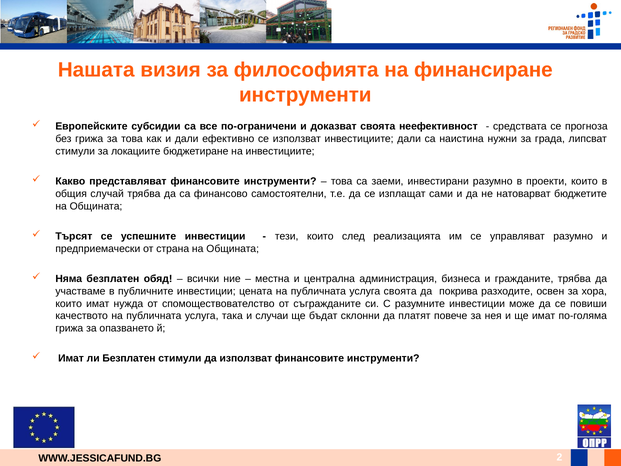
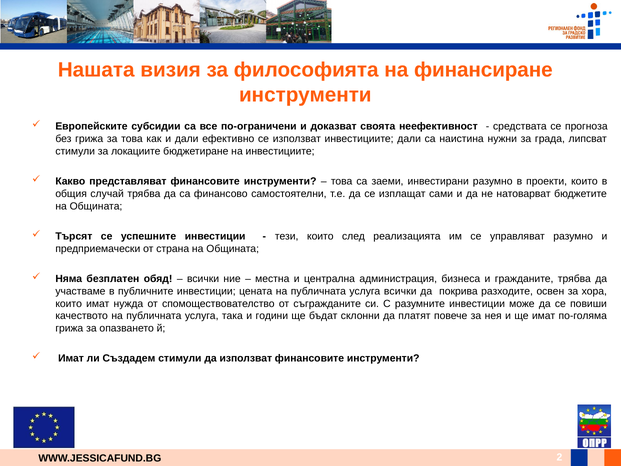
услуга своята: своята -> всички
случаи: случаи -> години
ли Безплатен: Безплатен -> Създадем
